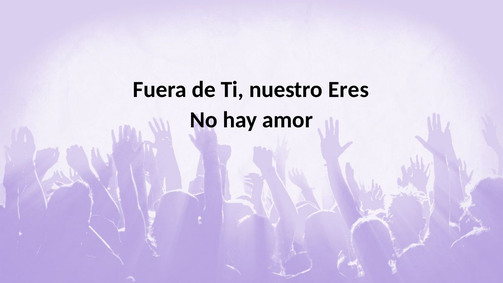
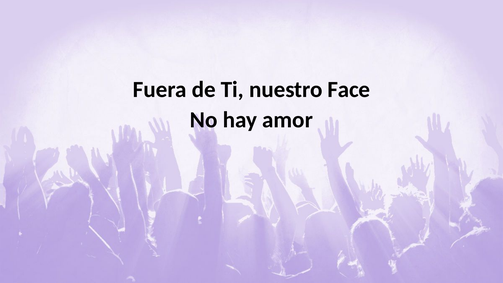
Eres: Eres -> Face
